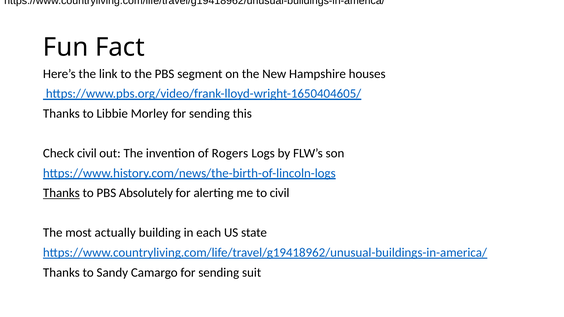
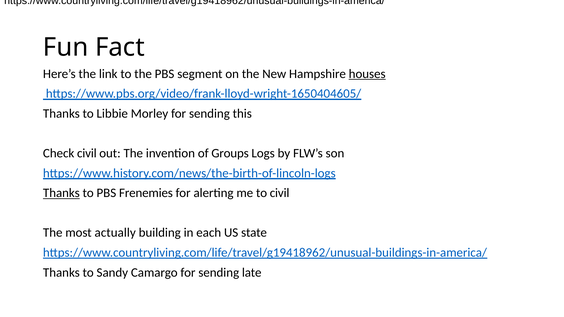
houses underline: none -> present
Rogers: Rogers -> Groups
Absolutely: Absolutely -> Frenemies
suit: suit -> late
